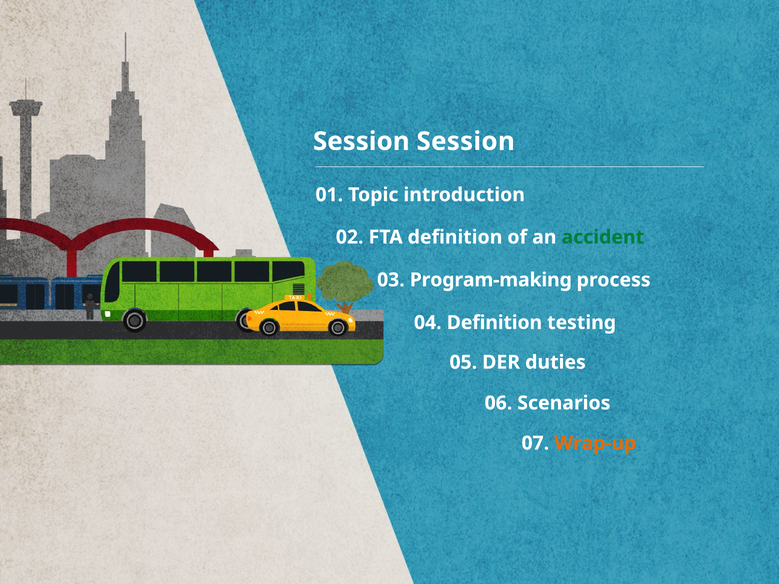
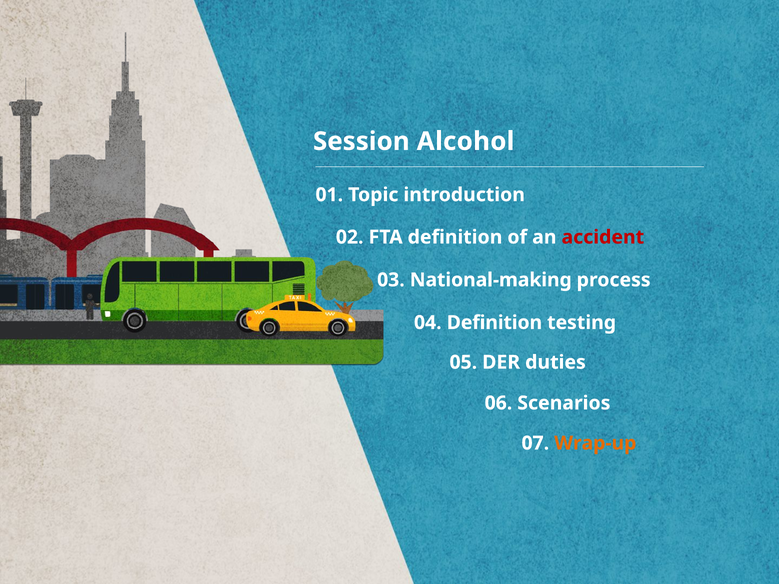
Session Session: Session -> Alcohol
accident colour: green -> red
Program-making: Program-making -> National-making
